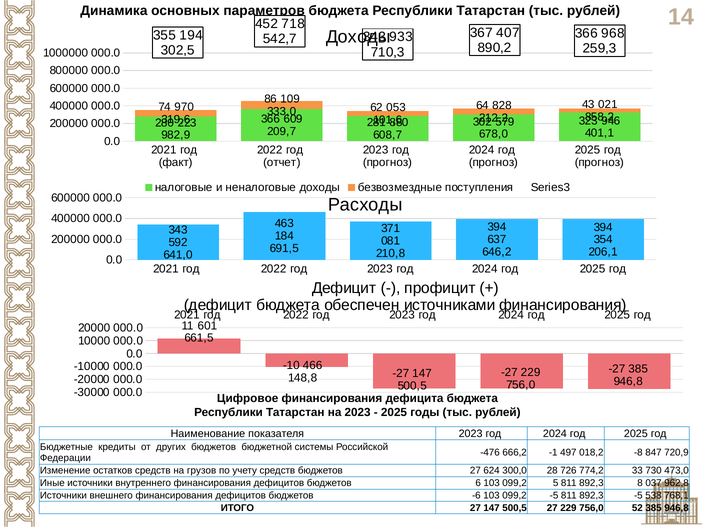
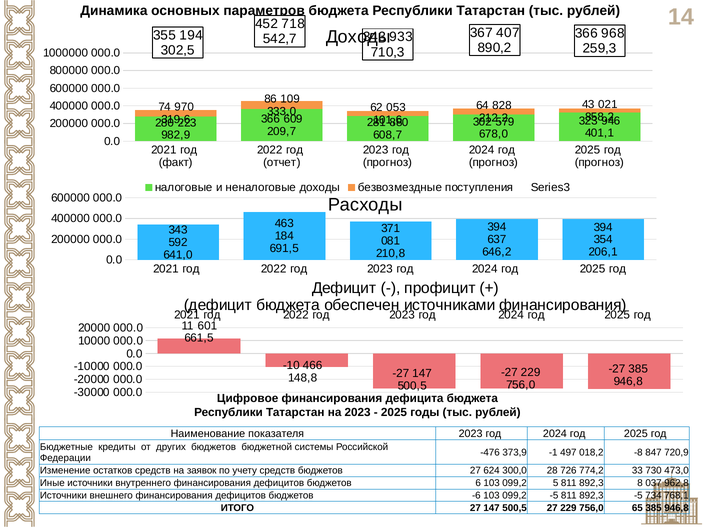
666,2: 666,2 -> 373,9
грузов: грузов -> заявок
538: 538 -> 734
52: 52 -> 65
